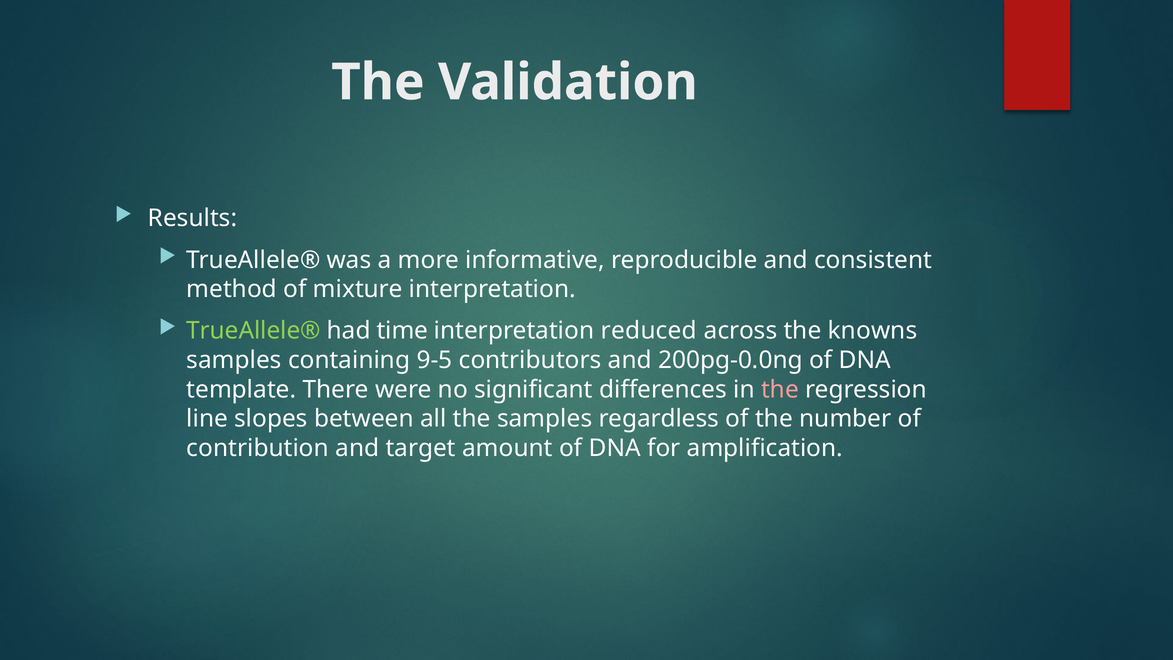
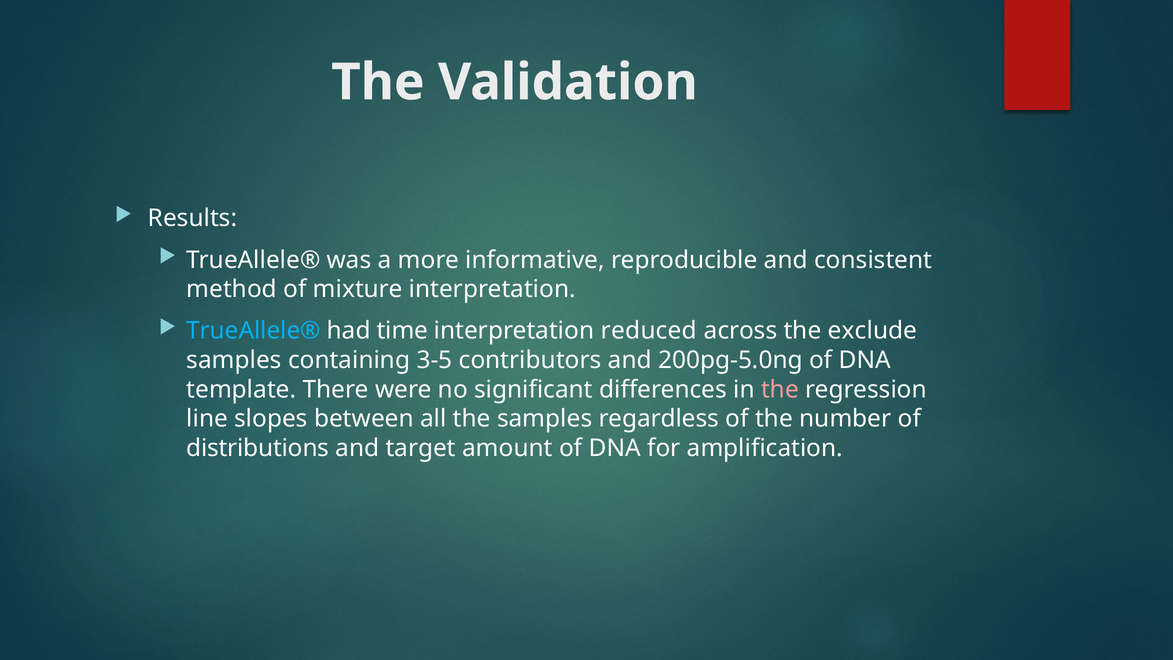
TrueAllele® at (253, 331) colour: light green -> light blue
knowns: knowns -> exclude
9-5: 9-5 -> 3-5
200pg-0.0ng: 200pg-0.0ng -> 200pg-5.0ng
contribution: contribution -> distributions
